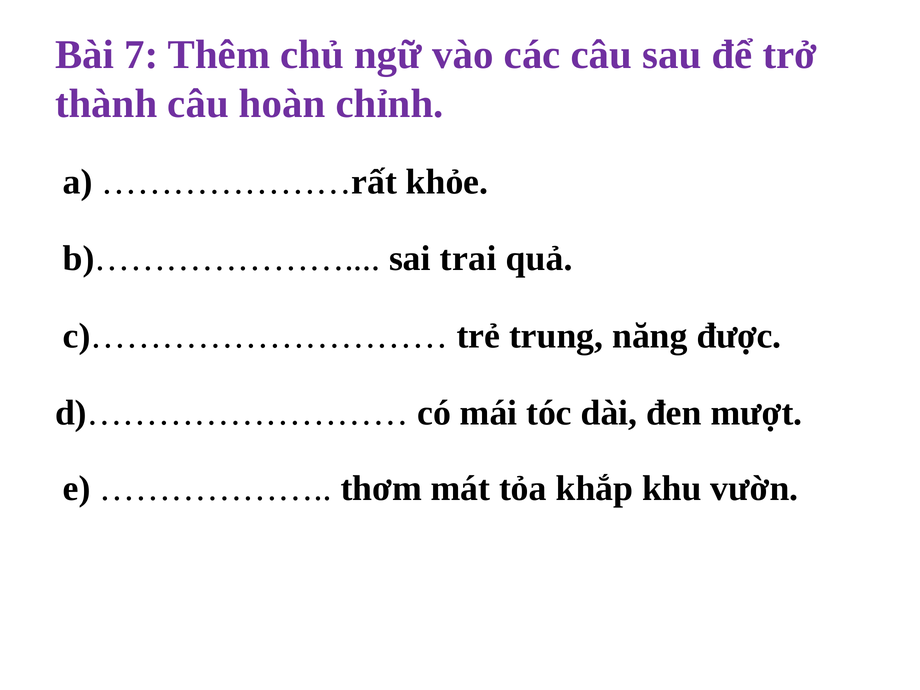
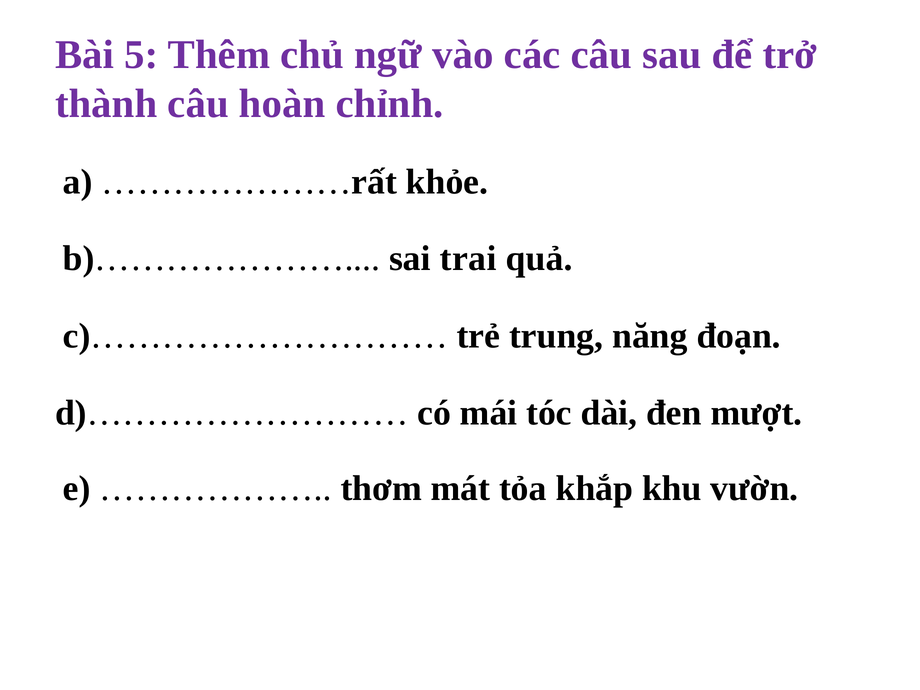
7: 7 -> 5
được: được -> đoạn
